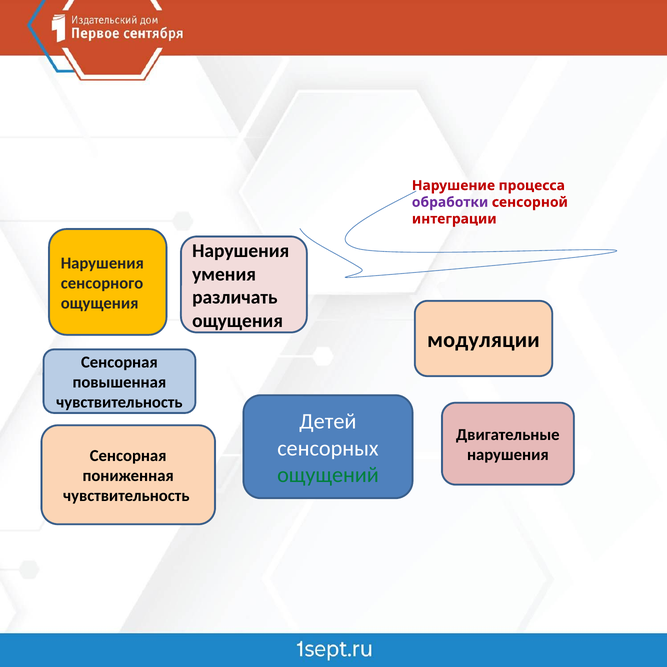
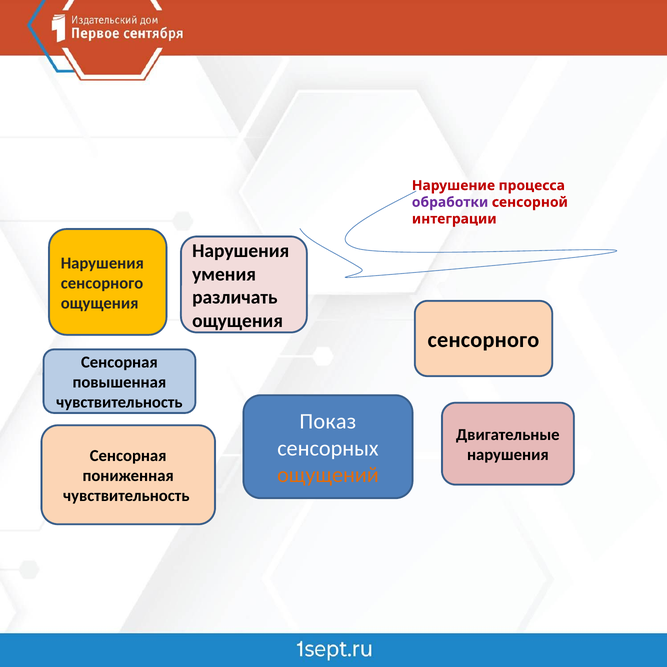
модуляции at (483, 340): модуляции -> сенсорного
Детей: Детей -> Показ
ощущений colour: green -> orange
